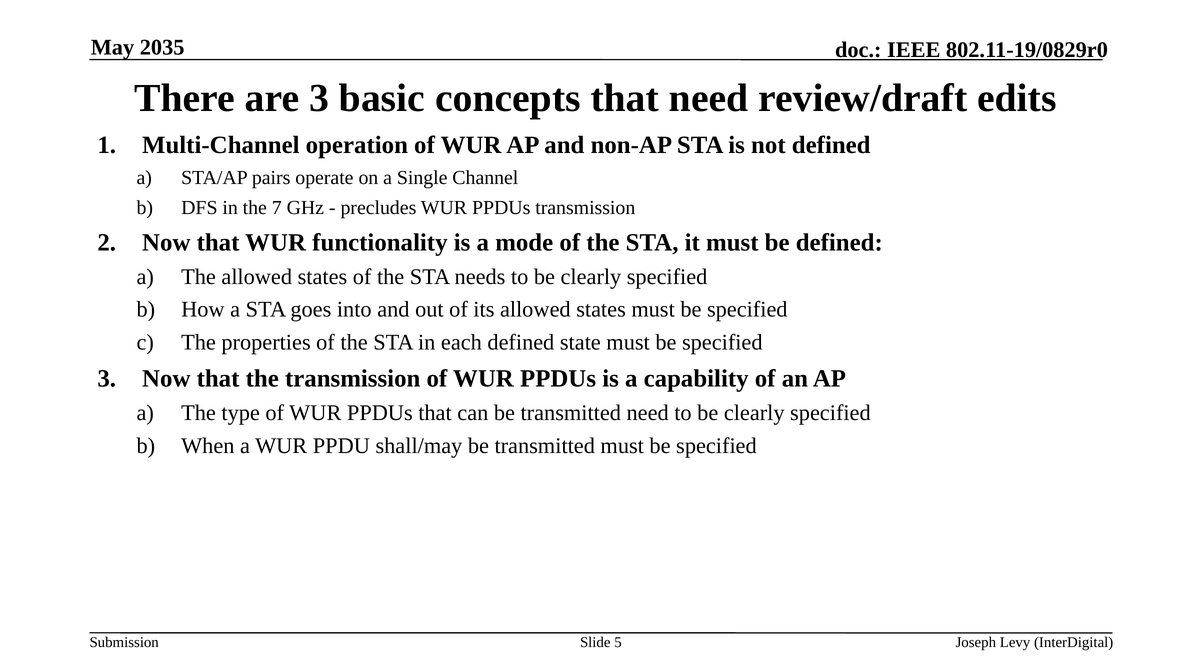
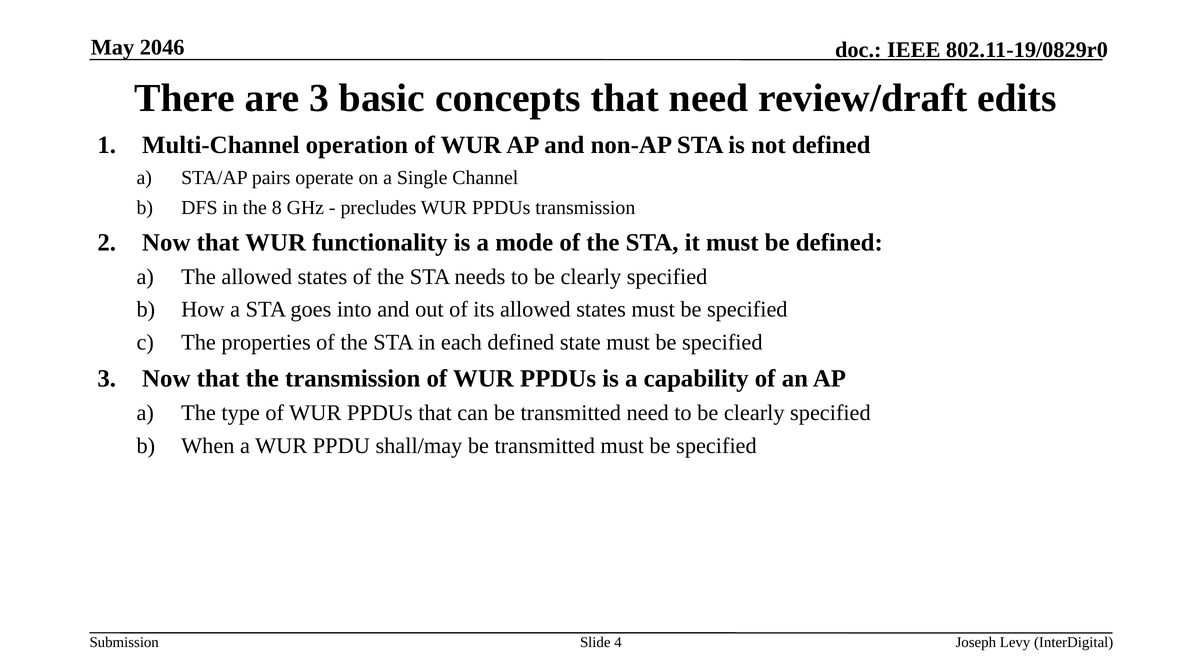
2035: 2035 -> 2046
7: 7 -> 8
5: 5 -> 4
